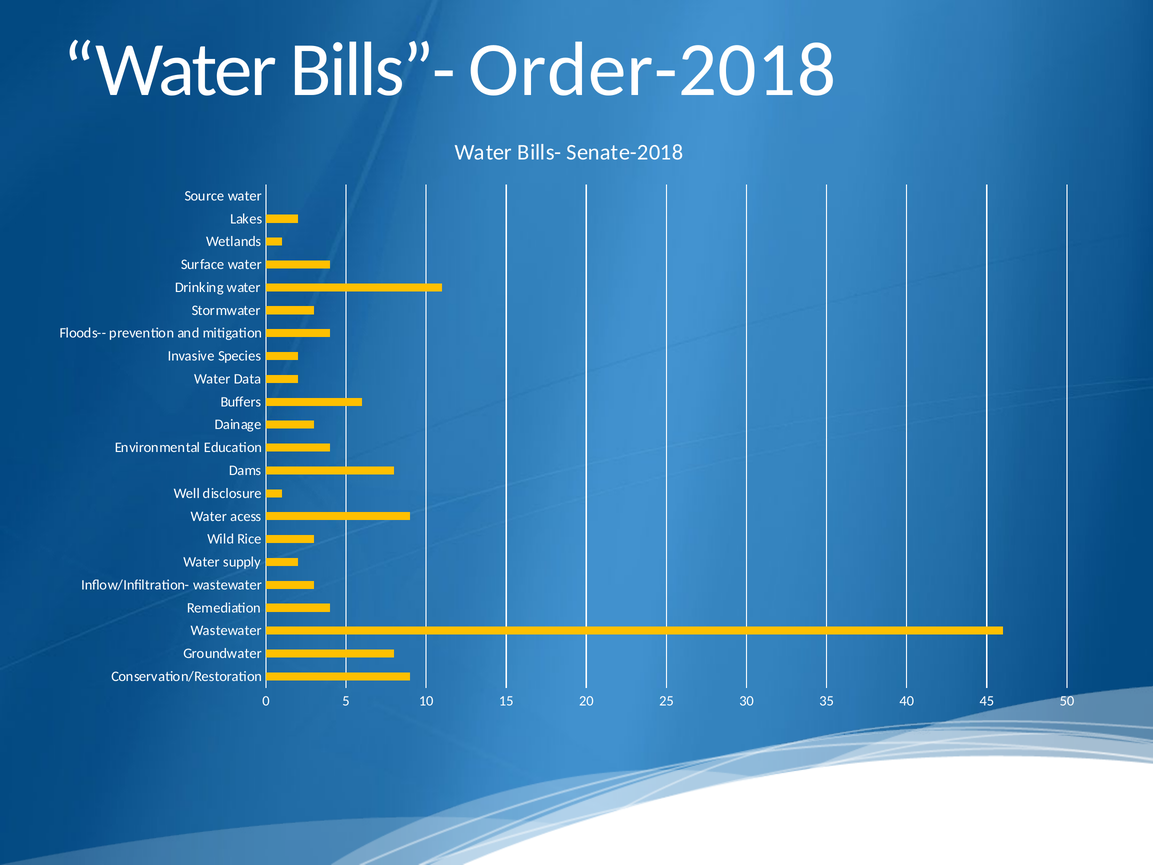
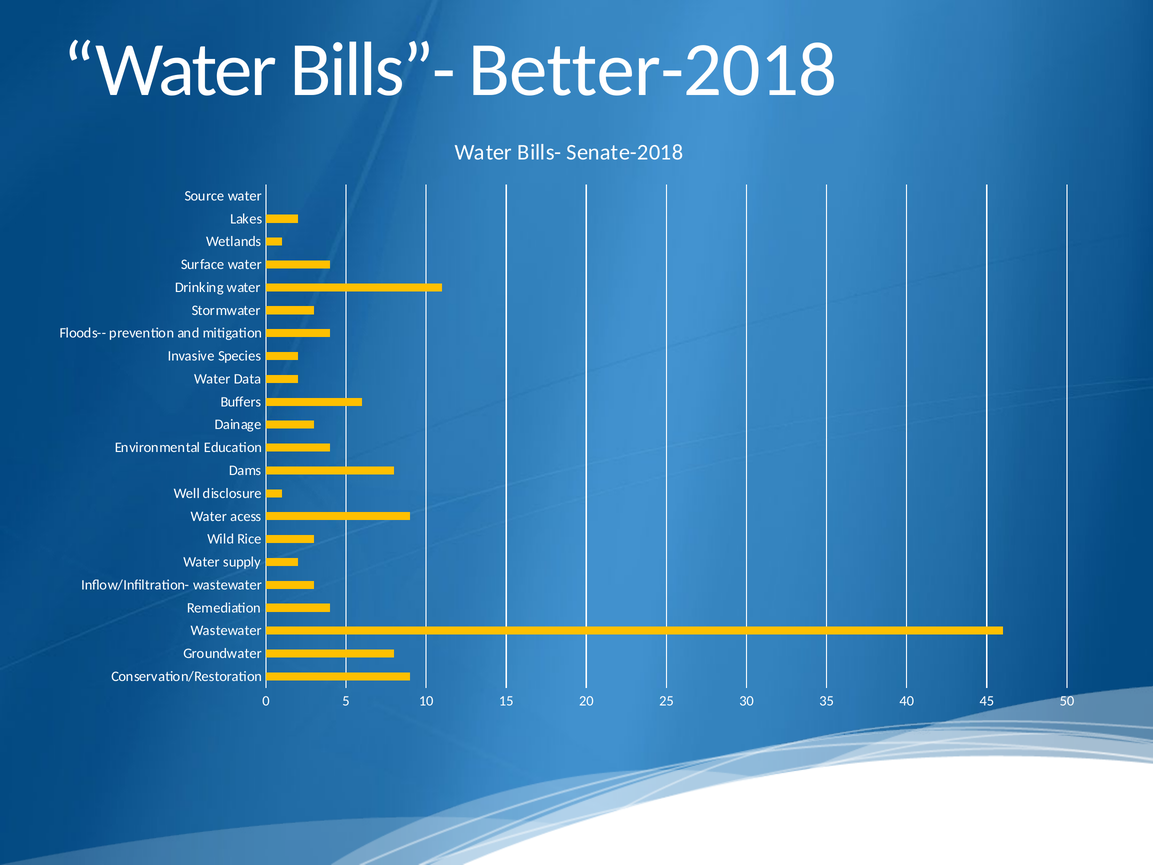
Order-2018: Order-2018 -> Better-2018
